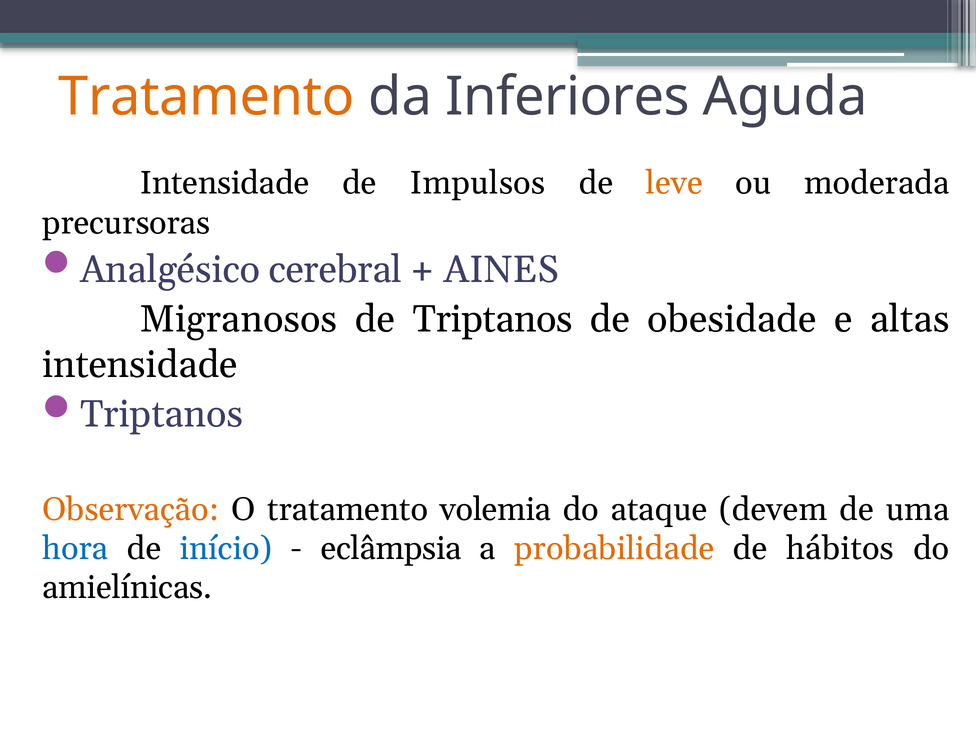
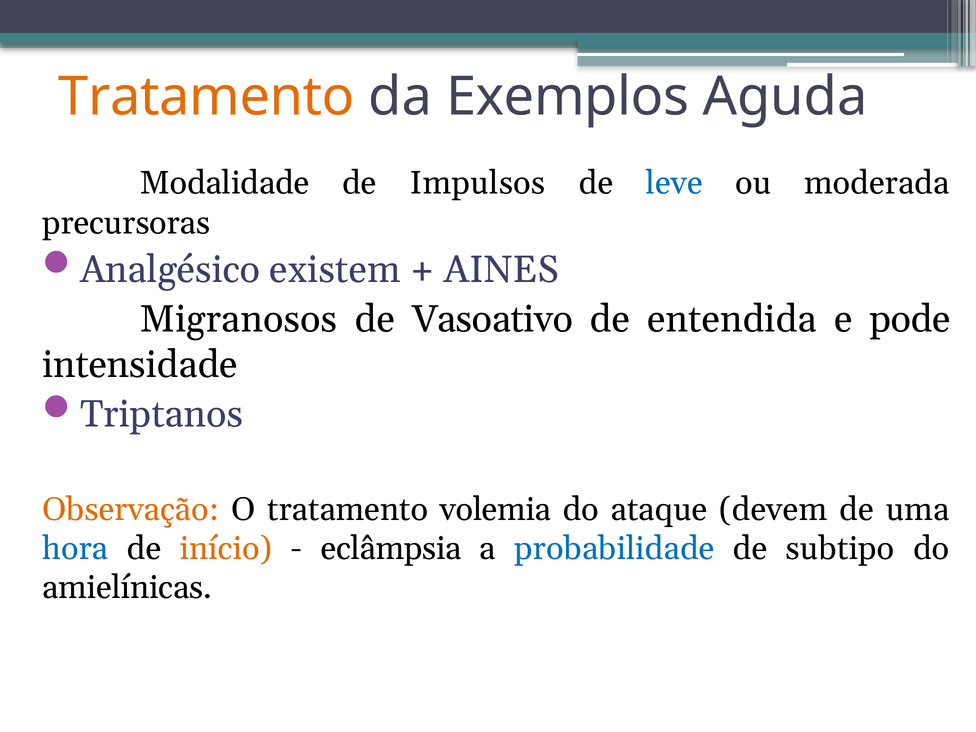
Inferiores: Inferiores -> Exemplos
Intensidade at (225, 183): Intensidade -> Modalidade
leve colour: orange -> blue
cerebral: cerebral -> existem
de Triptanos: Triptanos -> Vasoativo
obesidade: obesidade -> entendida
altas: altas -> pode
início colour: blue -> orange
probabilidade colour: orange -> blue
hábitos: hábitos -> subtipo
